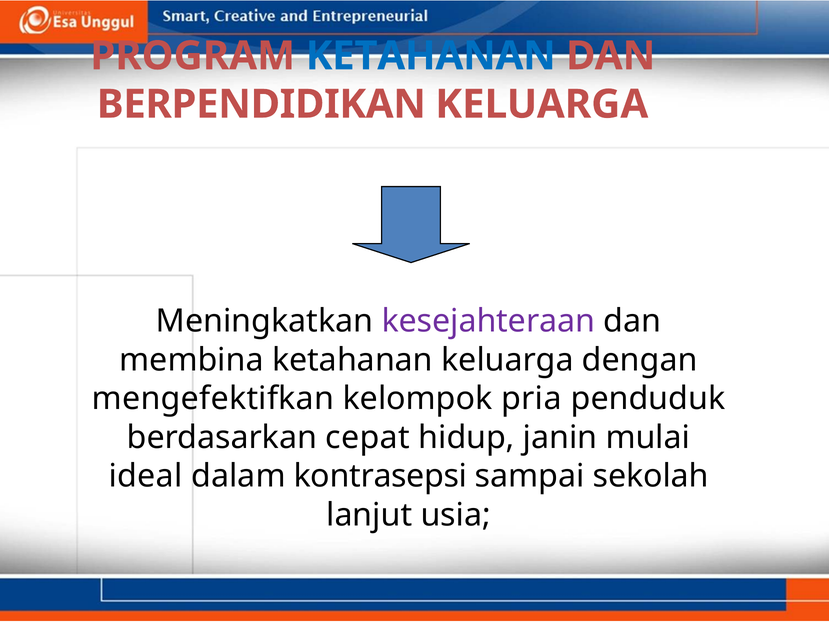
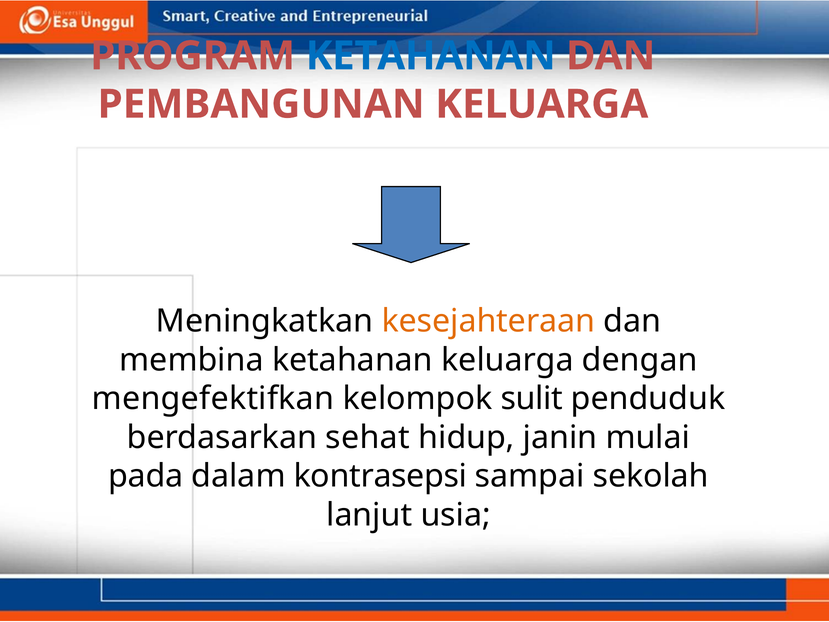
BERPENDIDIKAN: BERPENDIDIKAN -> PEMBANGUNAN
kesejahteraan colour: purple -> orange
pria: pria -> sulit
cepat: cepat -> sehat
ideal: ideal -> pada
